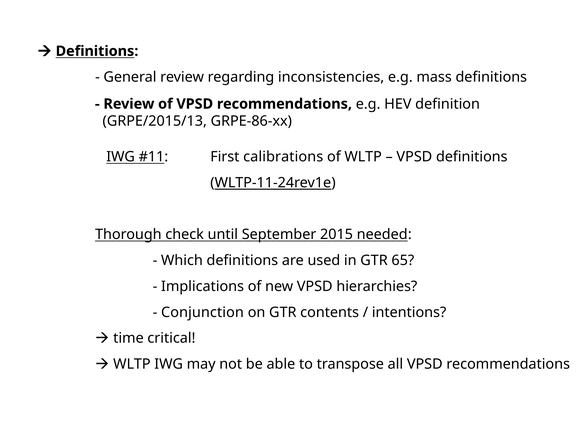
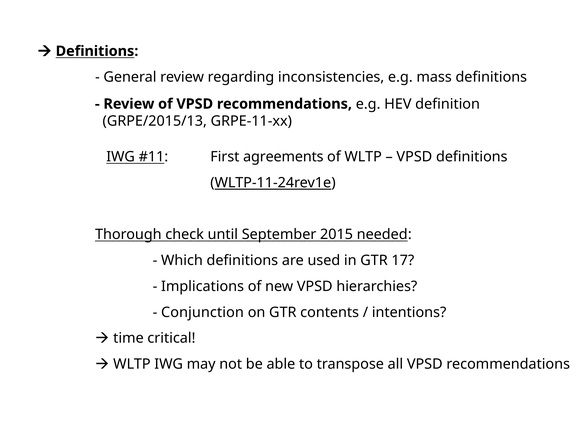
GRPE-86-xx: GRPE-86-xx -> GRPE-11-xx
calibrations: calibrations -> agreements
65: 65 -> 17
